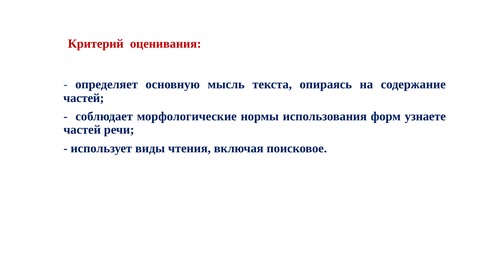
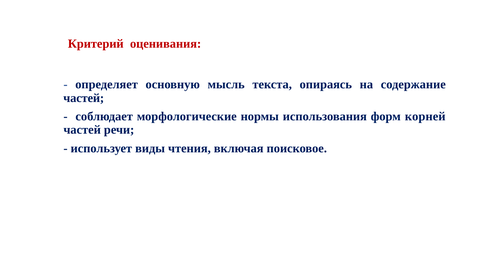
узнаете: узнаете -> корней
